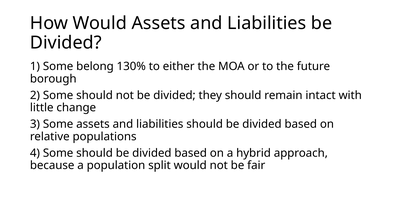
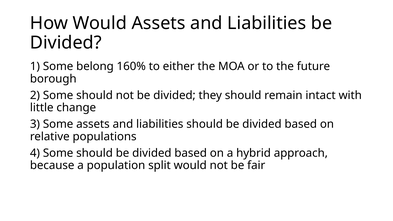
130%: 130% -> 160%
